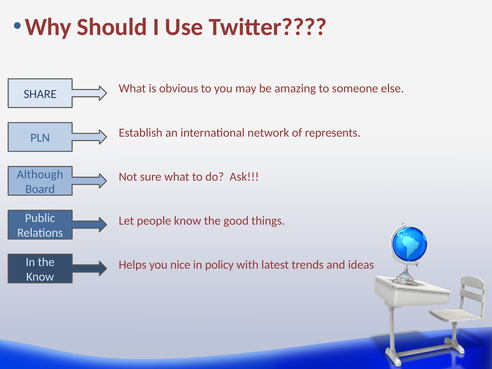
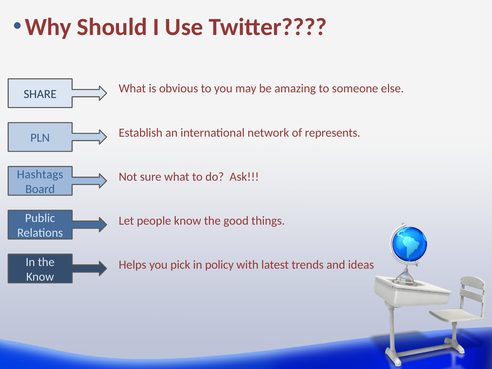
Although: Although -> Hashtags
nice: nice -> pick
